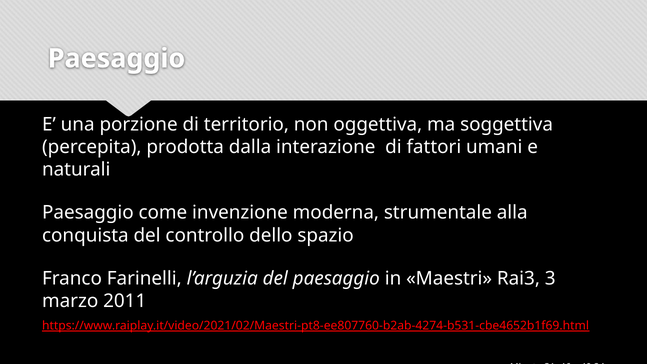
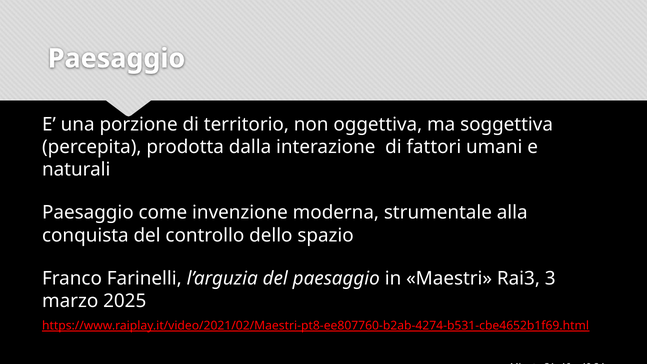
2011: 2011 -> 2025
